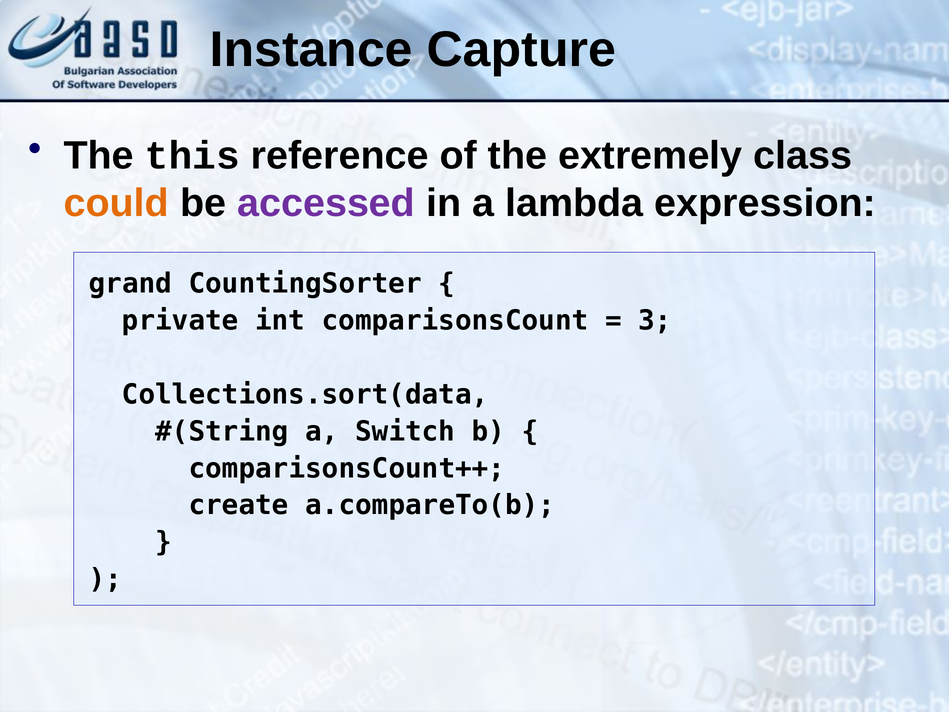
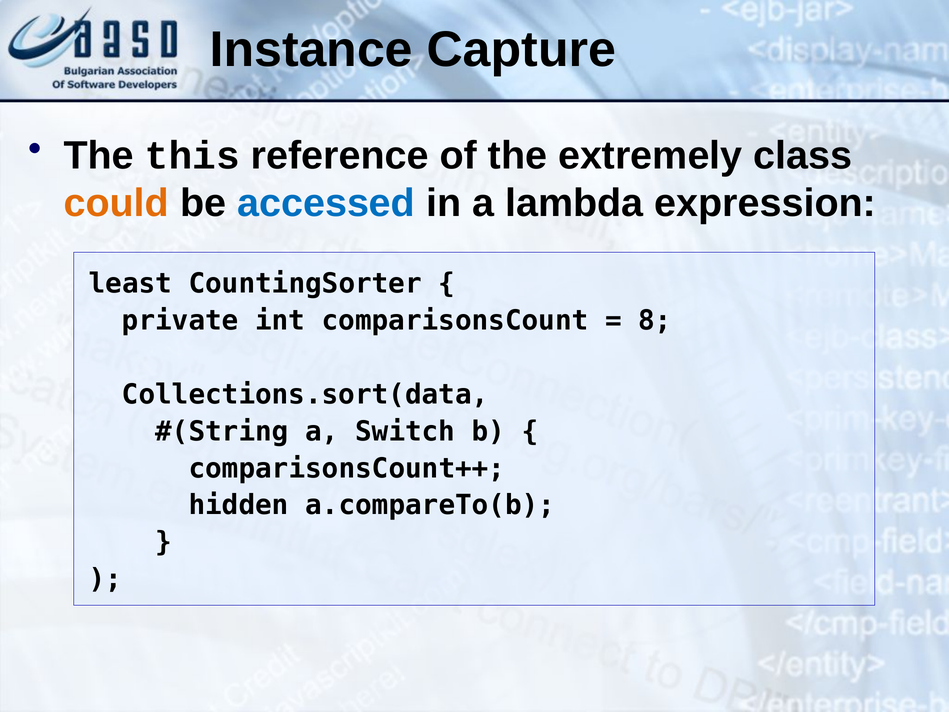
accessed colour: purple -> blue
grand: grand -> least
3: 3 -> 8
create: create -> hidden
